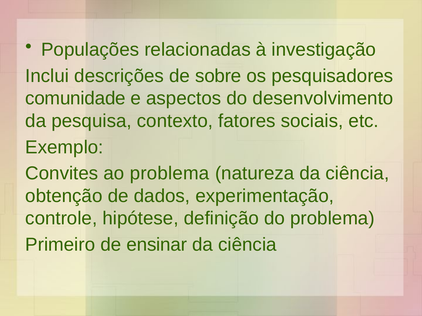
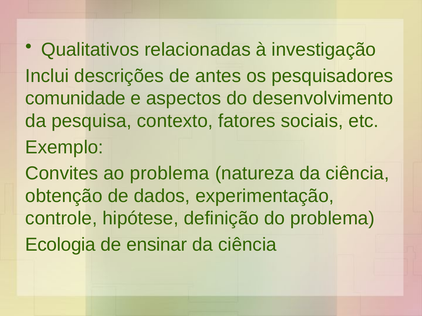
Populações: Populações -> Qualitativos
sobre: sobre -> antes
Primeiro: Primeiro -> Ecologia
